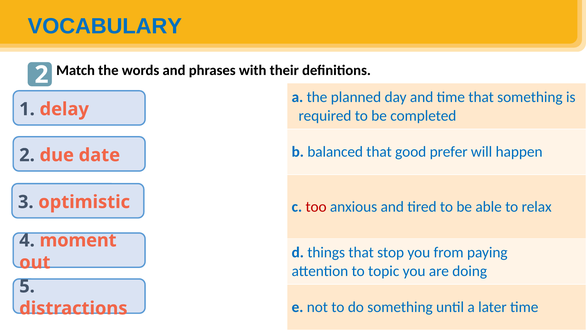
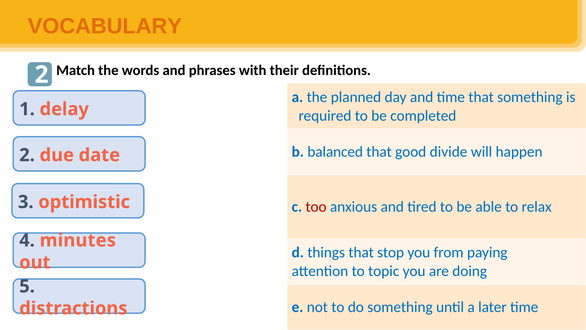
VOCABULARY colour: blue -> orange
prefer: prefer -> divide
moment: moment -> minutes
